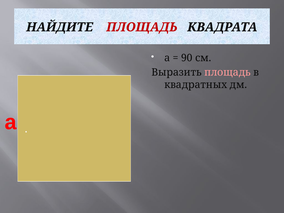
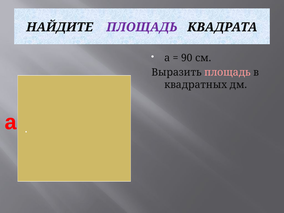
ПЛОЩАДЬ at (142, 27) colour: red -> purple
